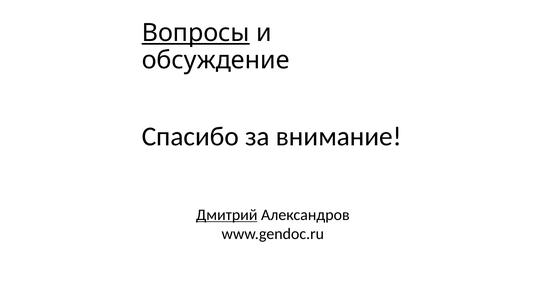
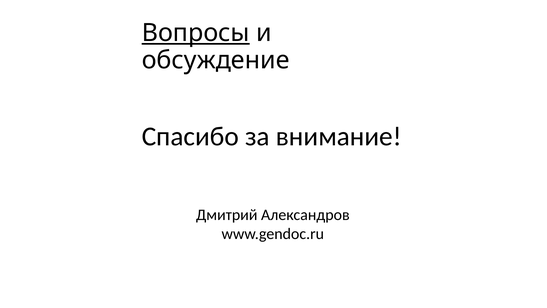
Дмитрий underline: present -> none
